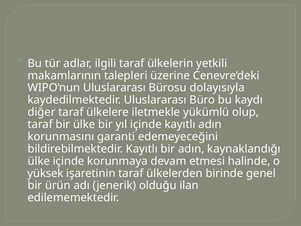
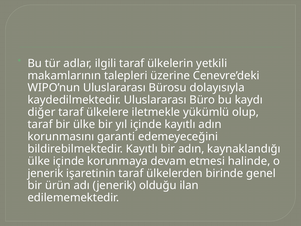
yüksek at (46, 173): yüksek -> jenerik
